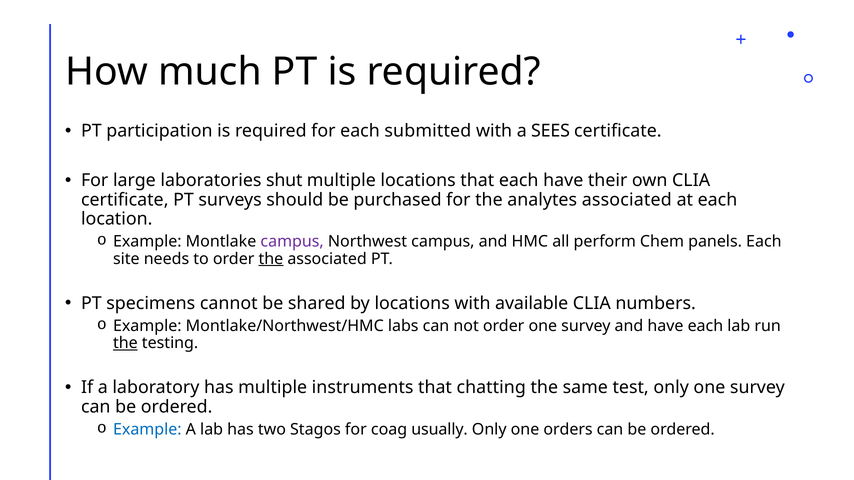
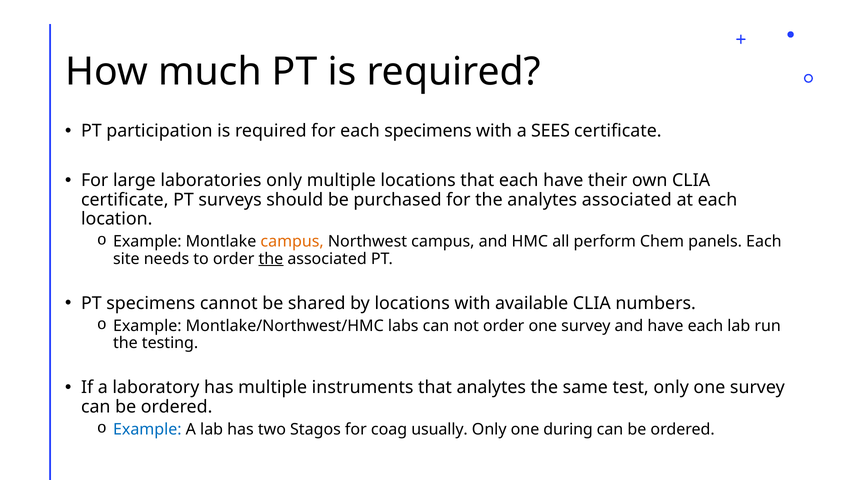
each submitted: submitted -> specimens
laboratories shut: shut -> only
campus at (292, 242) colour: purple -> orange
the at (125, 343) underline: present -> none
that chatting: chatting -> analytes
orders: orders -> during
